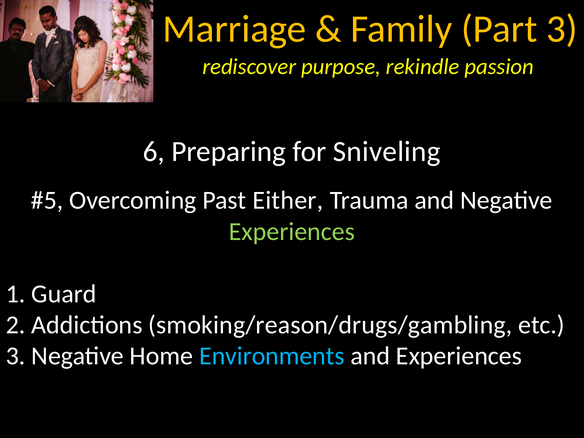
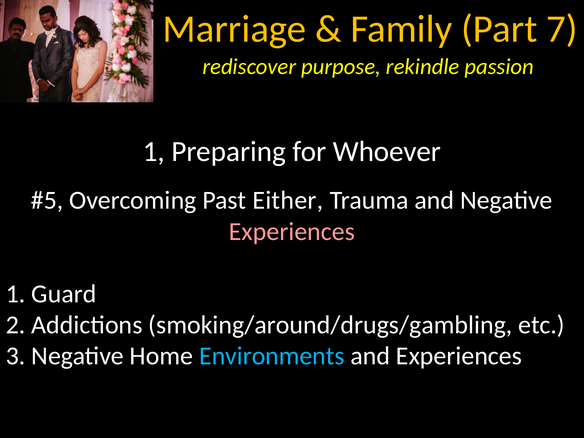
3 at (562, 29): 3 -> 7
6 at (154, 151): 6 -> 1
Sniveling: Sniveling -> Whoever
Experiences at (292, 231) colour: light green -> pink
smoking/reason/drugs/gambling: smoking/reason/drugs/gambling -> smoking/around/drugs/gambling
